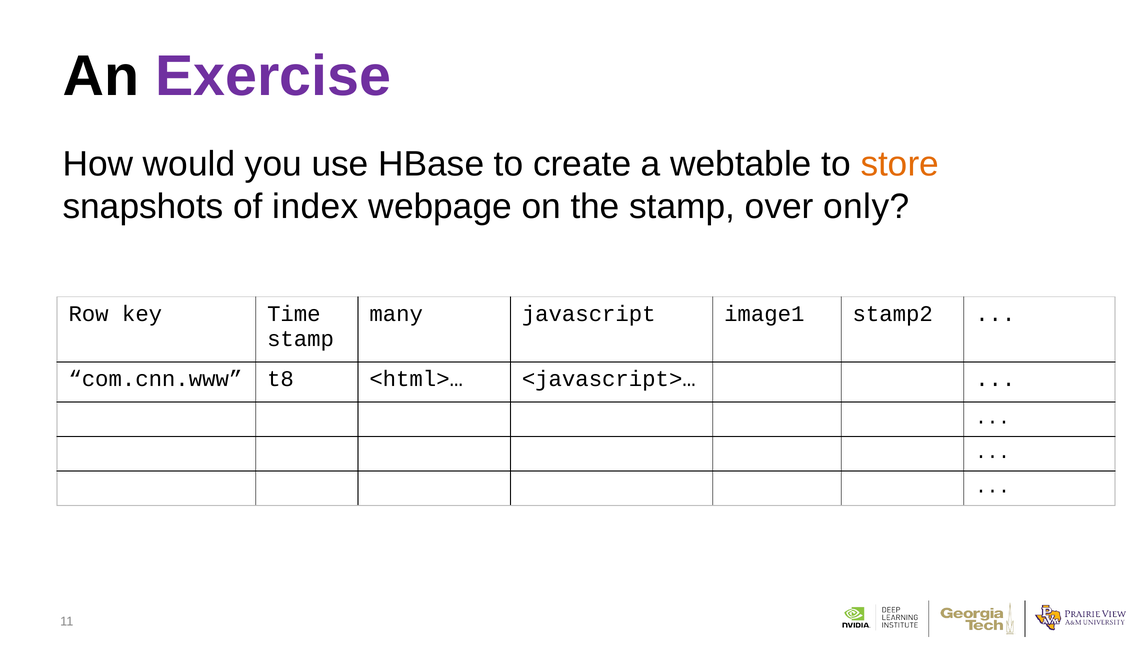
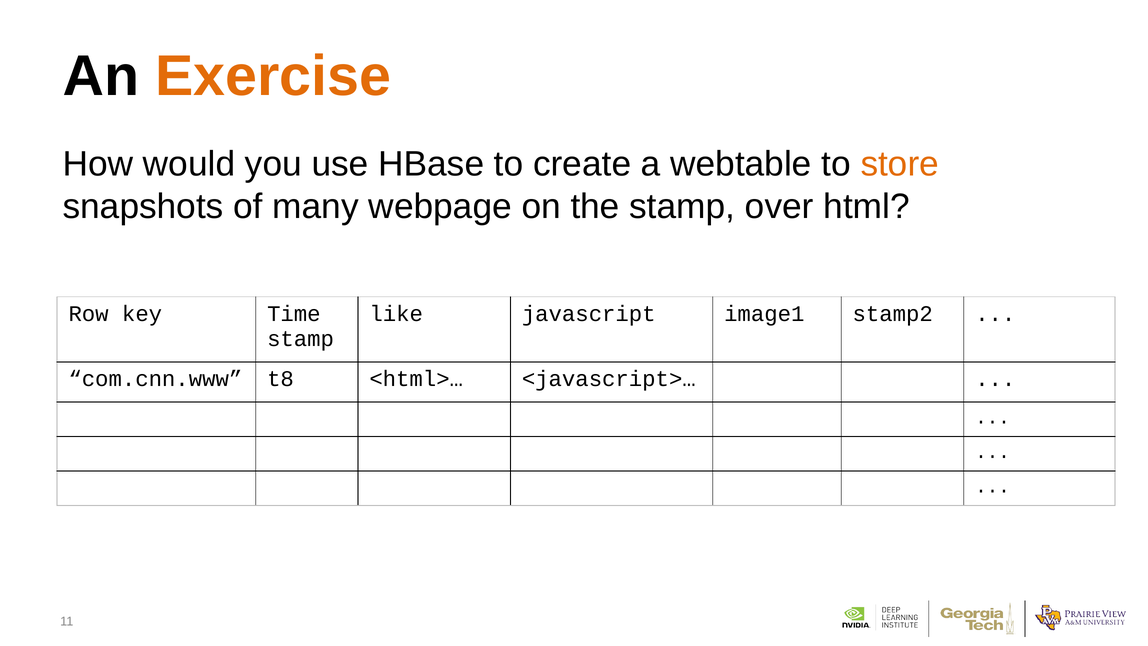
Exercise colour: purple -> orange
index: index -> many
only: only -> html
many: many -> like
